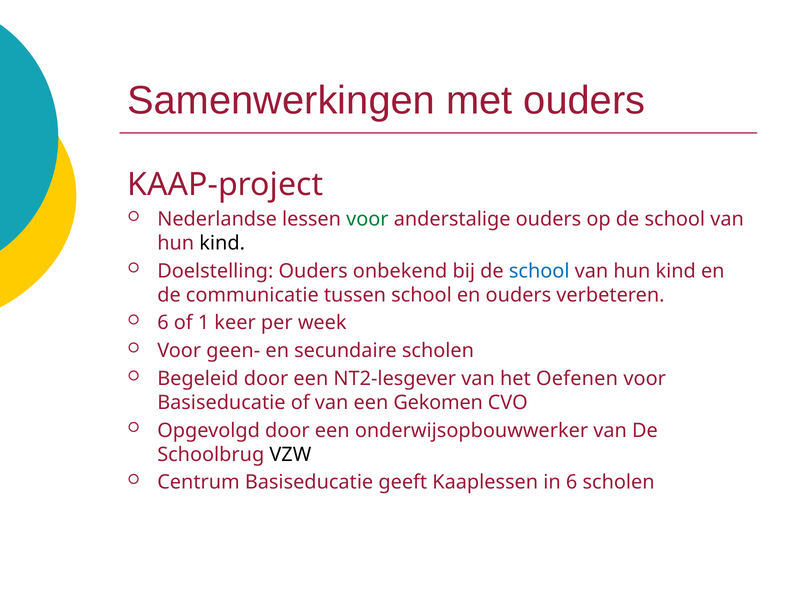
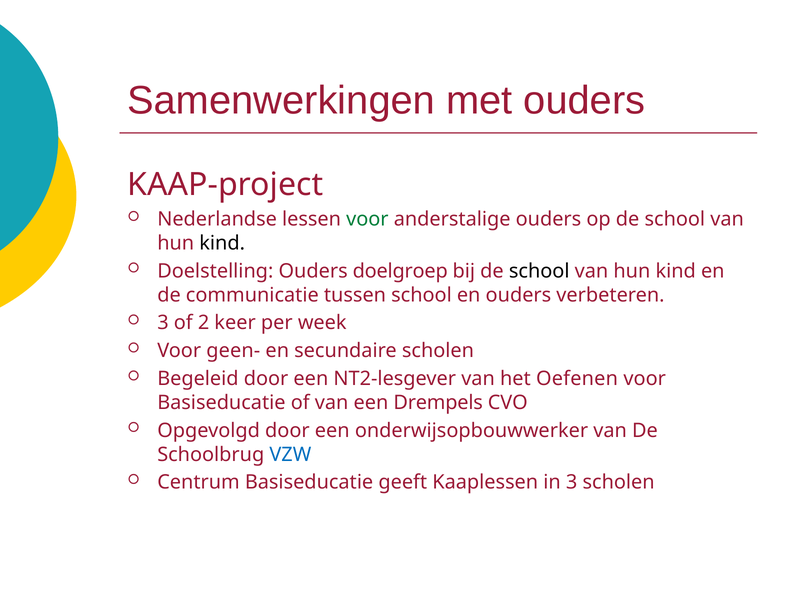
onbekend: onbekend -> doelgroep
school at (539, 271) colour: blue -> black
6 at (163, 323): 6 -> 3
1: 1 -> 2
Gekomen: Gekomen -> Drempels
VZW colour: black -> blue
in 6: 6 -> 3
